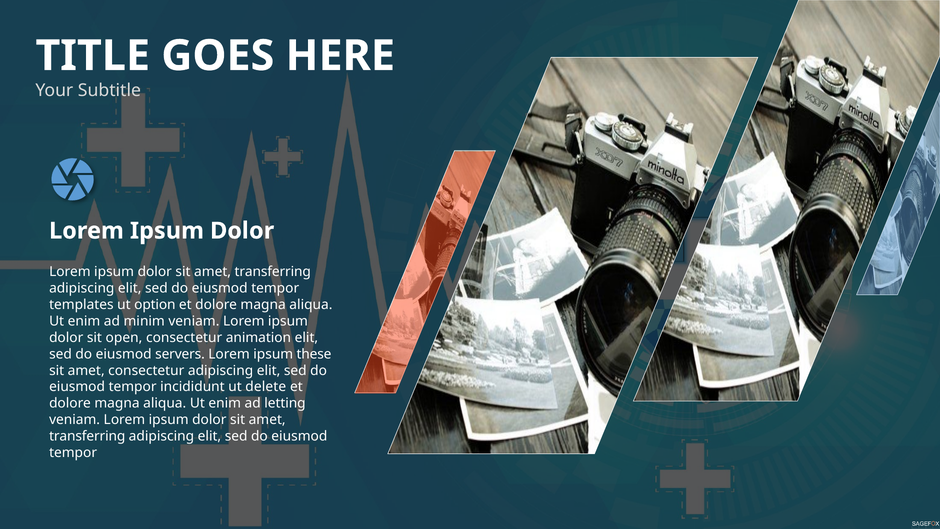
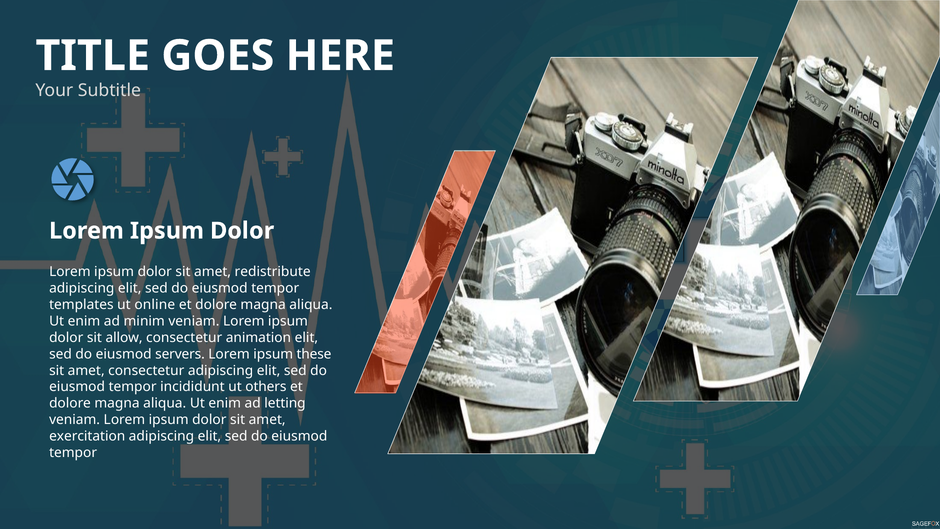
transferring at (273, 272): transferring -> redistribute
option: option -> online
open: open -> allow
delete: delete -> others
transferring at (87, 436): transferring -> exercitation
